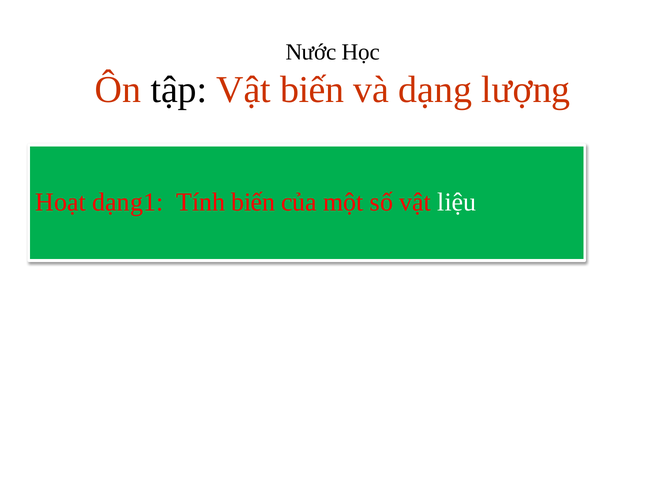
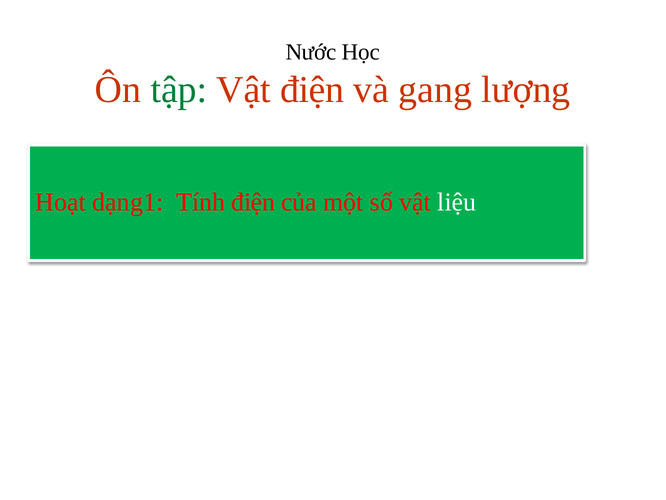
tập colour: black -> green
Vật biến: biến -> điện
dạng: dạng -> gang
Tính biến: biến -> điện
